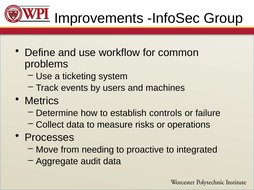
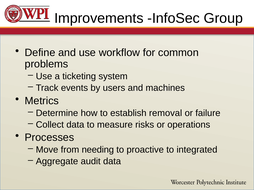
controls: controls -> removal
